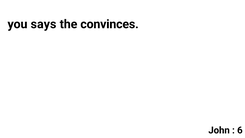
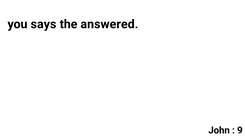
convinces: convinces -> answered
6: 6 -> 9
